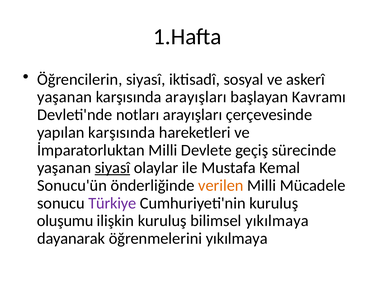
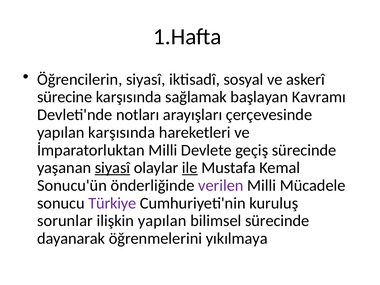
yaşanan at (65, 97): yaşanan -> sürecine
karşısında arayışları: arayışları -> sağlamak
ile underline: none -> present
verilen colour: orange -> purple
oluşumu: oluşumu -> sorunlar
ilişkin kuruluş: kuruluş -> yapılan
bilimsel yıkılmaya: yıkılmaya -> sürecinde
